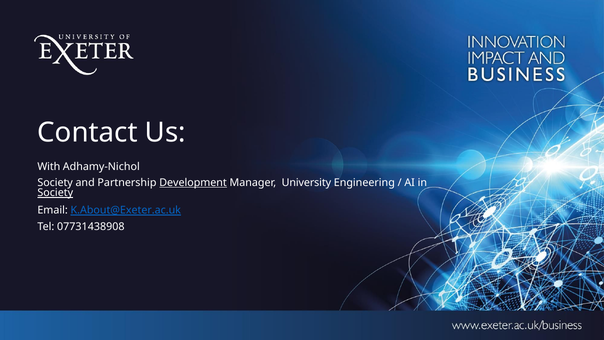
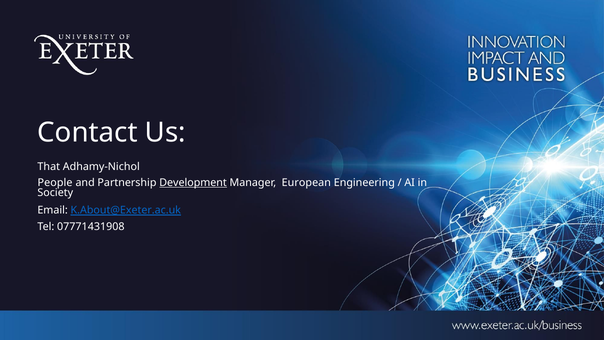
With: With -> That
Society at (55, 182): Society -> People
University: University -> European
Society at (55, 193) underline: present -> none
07731438908: 07731438908 -> 07771431908
